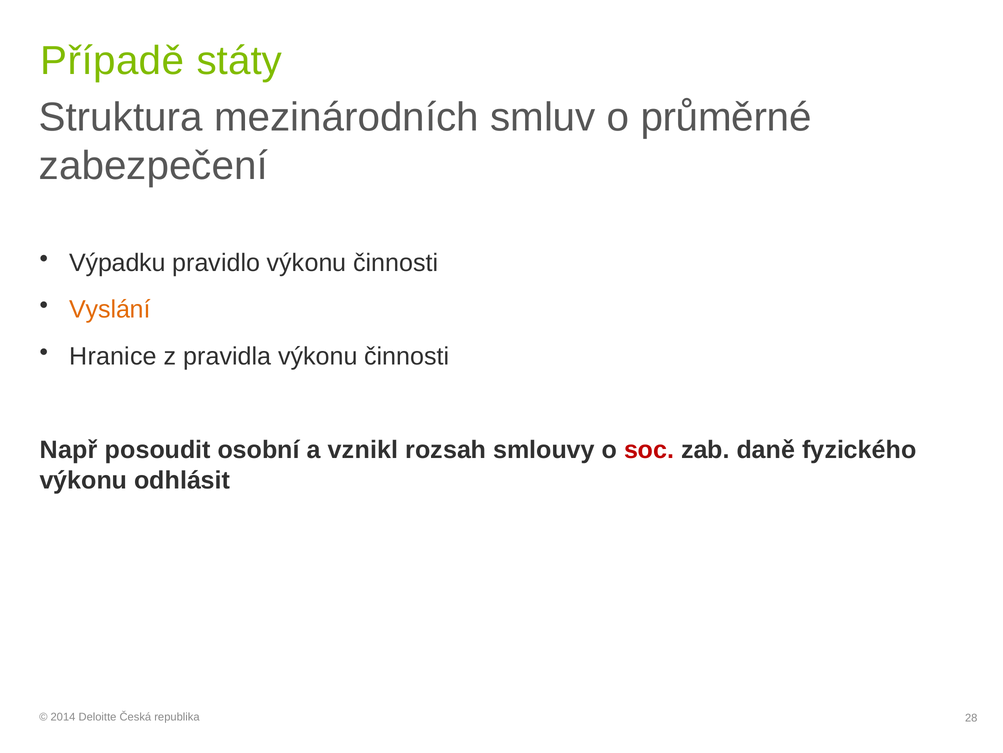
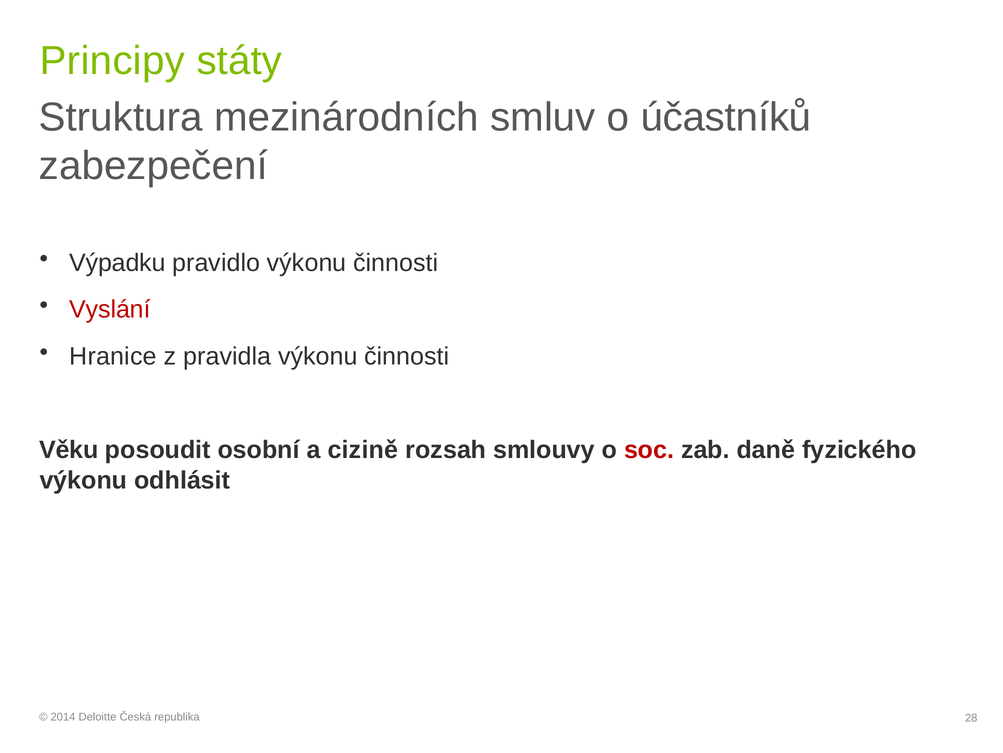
Případě: Případě -> Principy
průměrné: průměrné -> účastníků
Vyslání colour: orange -> red
Např: Např -> Věku
vznikl: vznikl -> cizině
